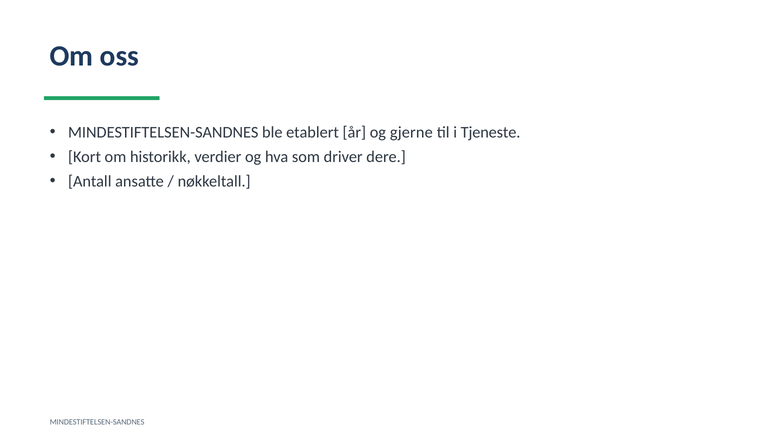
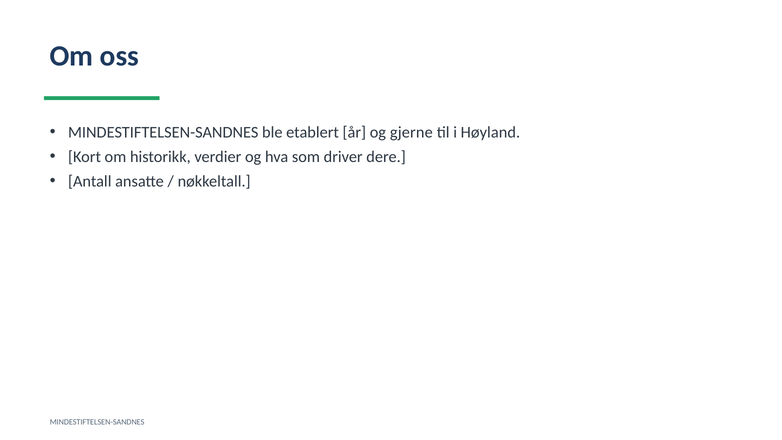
Tjeneste: Tjeneste -> Høyland
